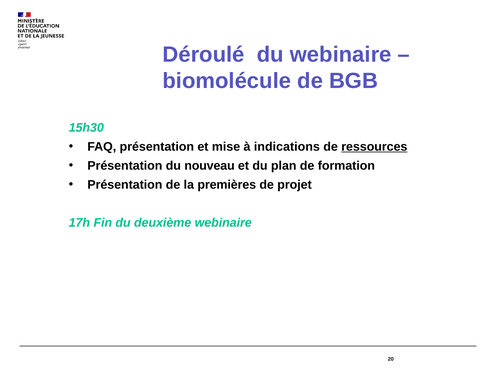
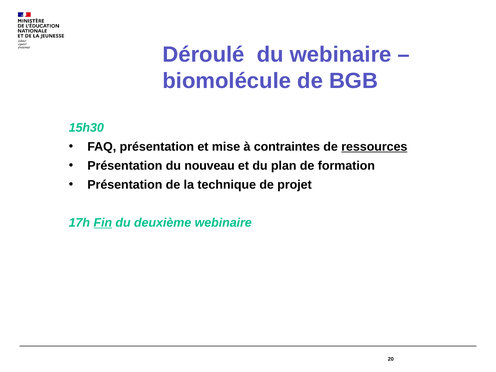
indications: indications -> contraintes
premières: premières -> technique
Fin underline: none -> present
